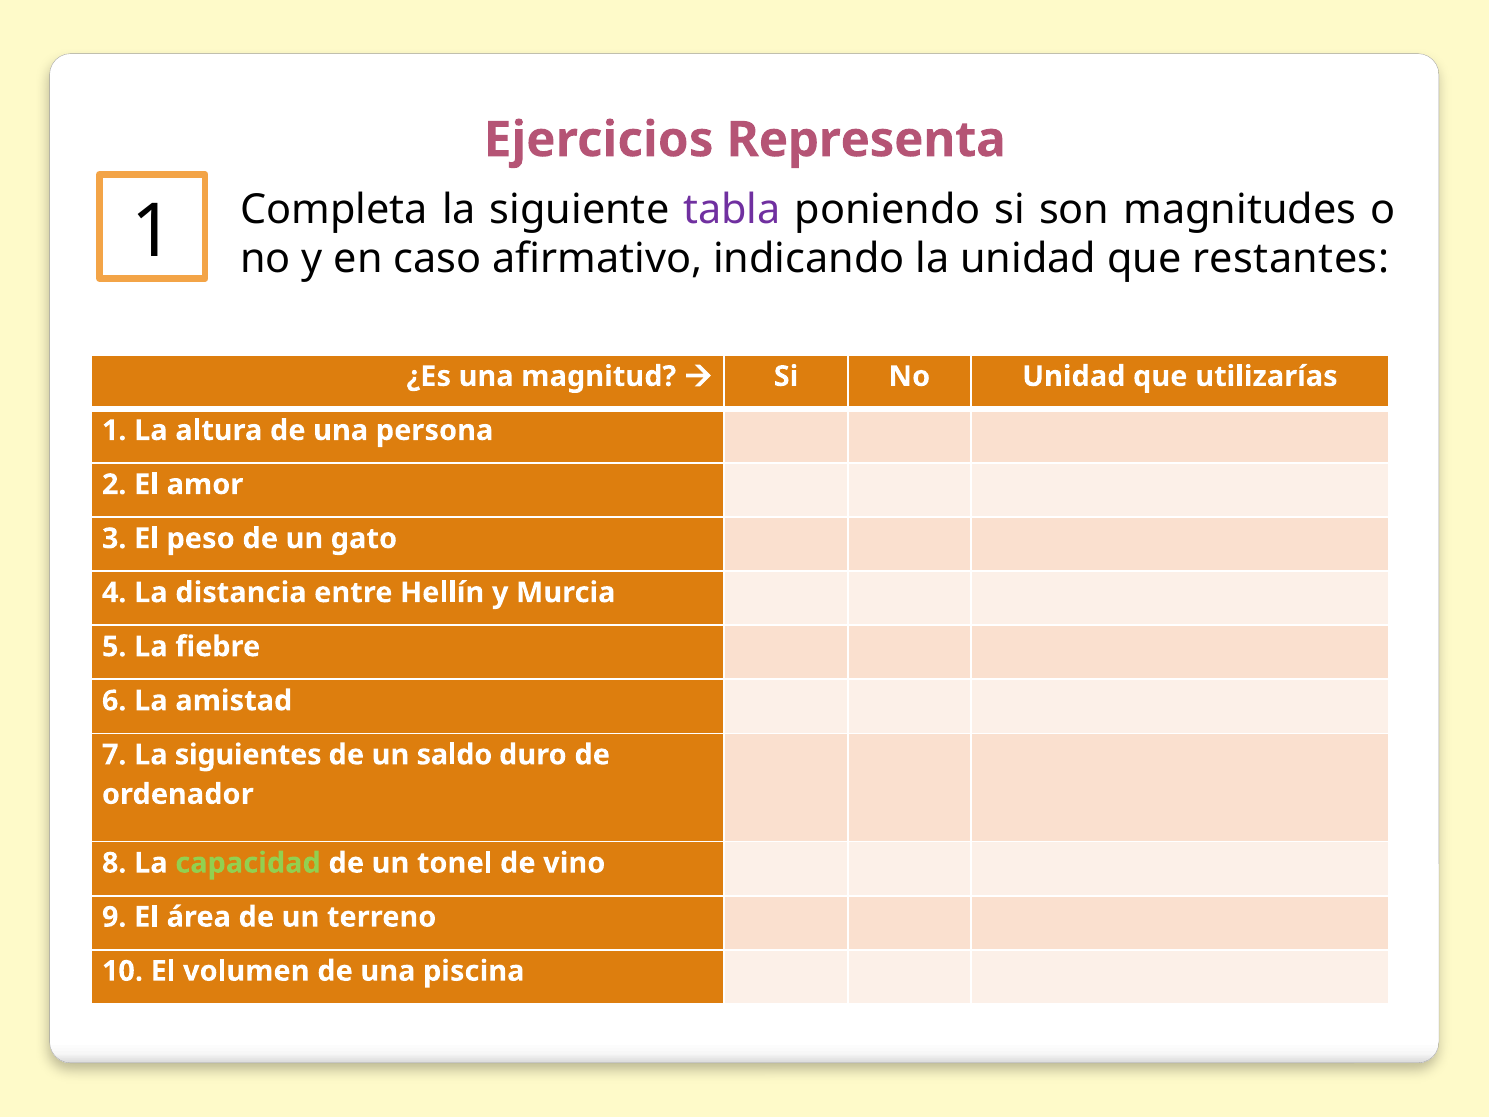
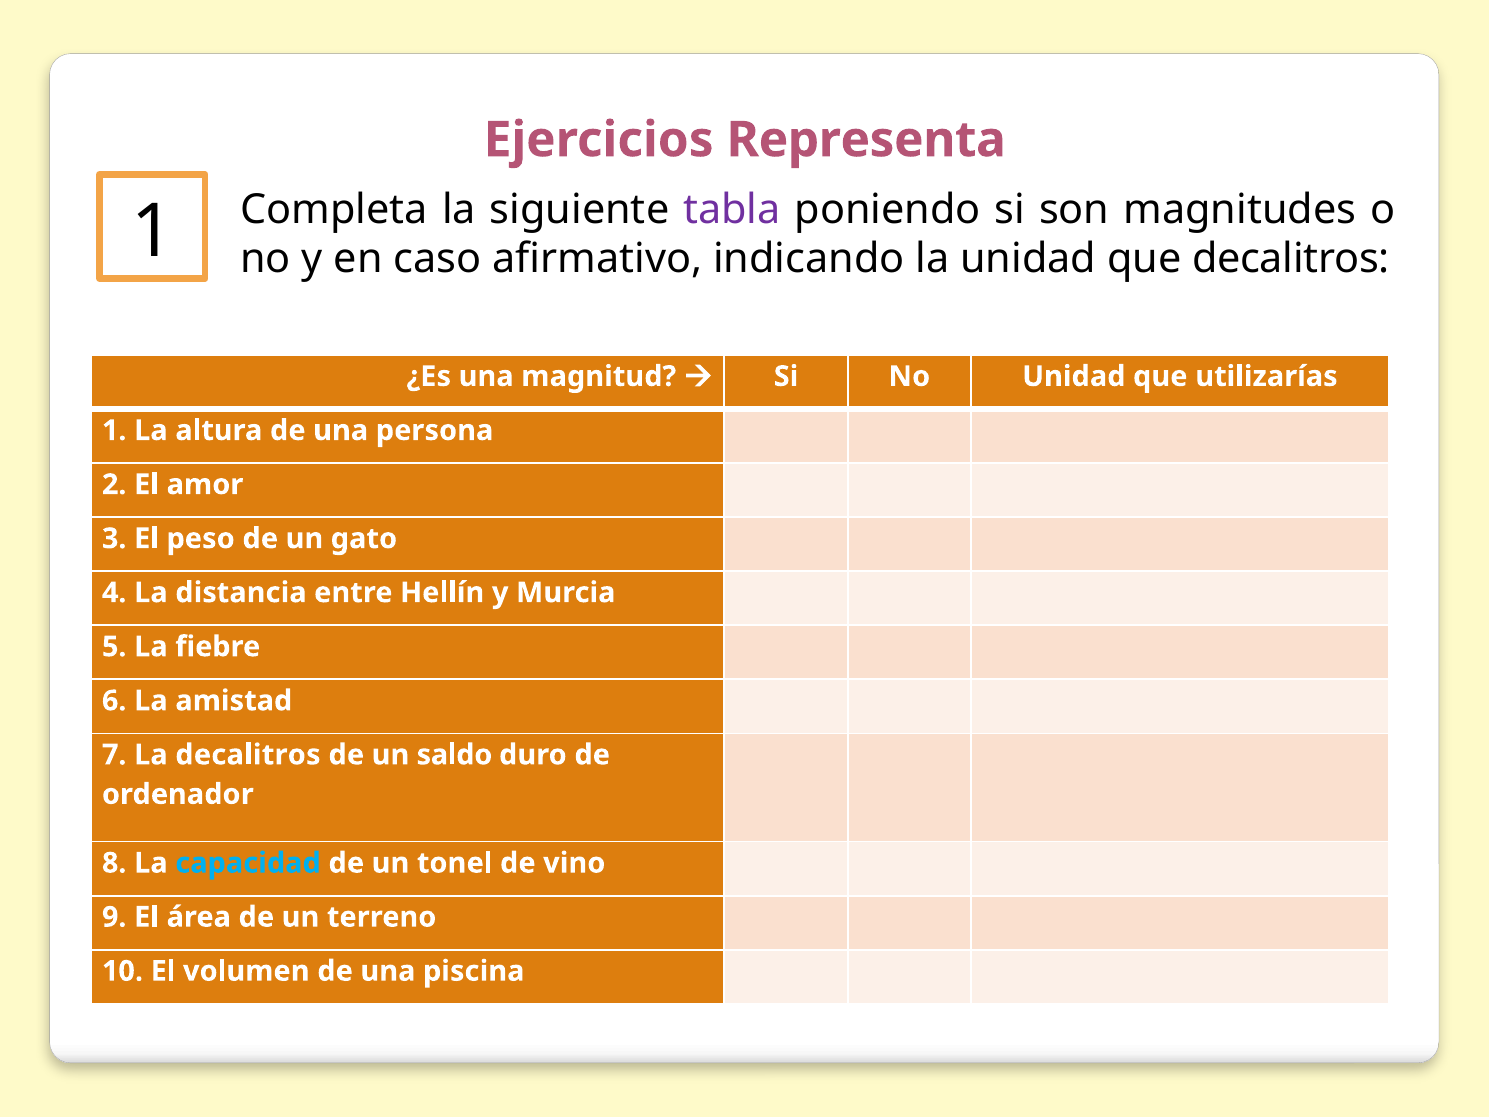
que restantes: restantes -> decalitros
La siguientes: siguientes -> decalitros
capacidad colour: light green -> light blue
